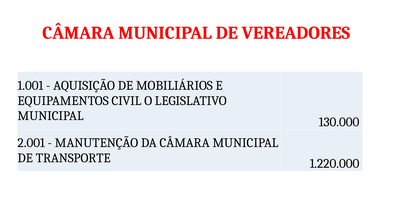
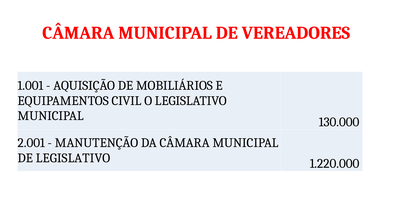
DE TRANSPORTE: TRANSPORTE -> LEGISLATIVO
